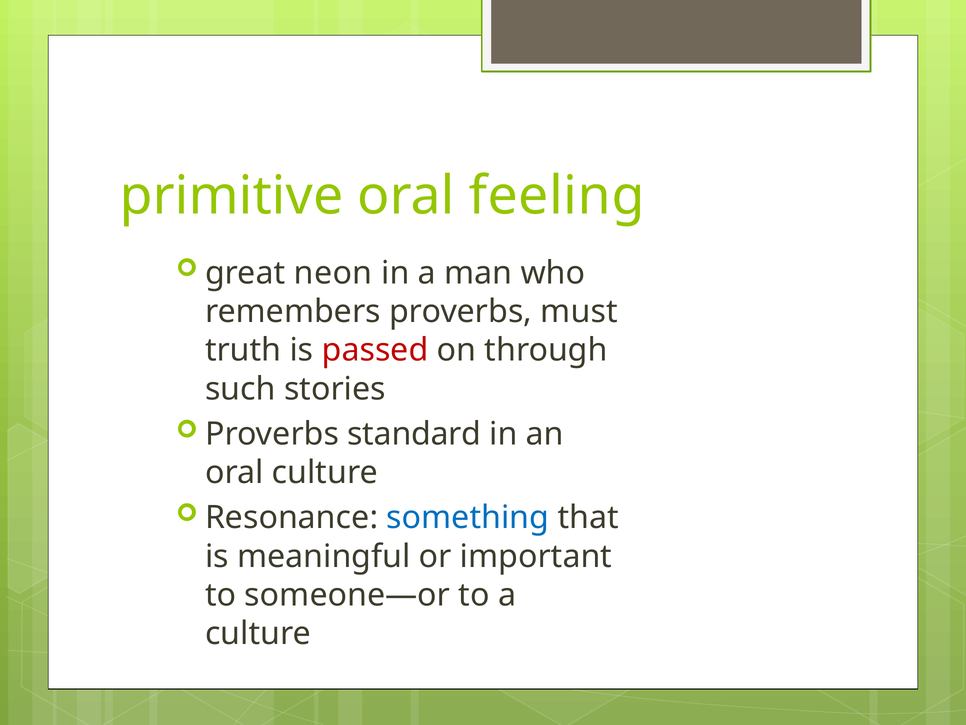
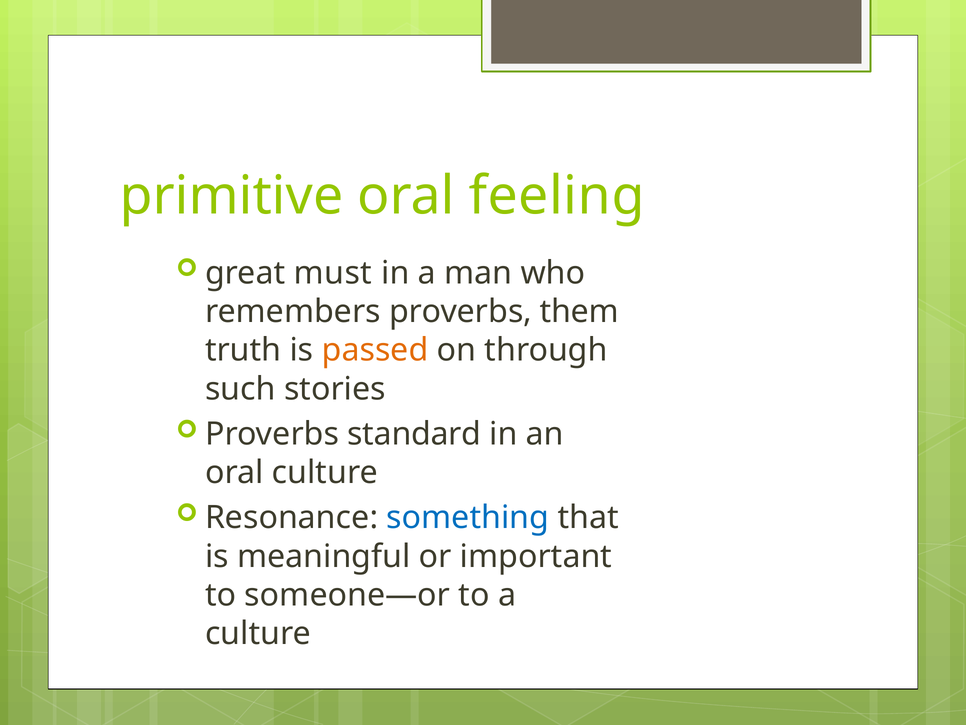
neon: neon -> must
must: must -> them
passed colour: red -> orange
